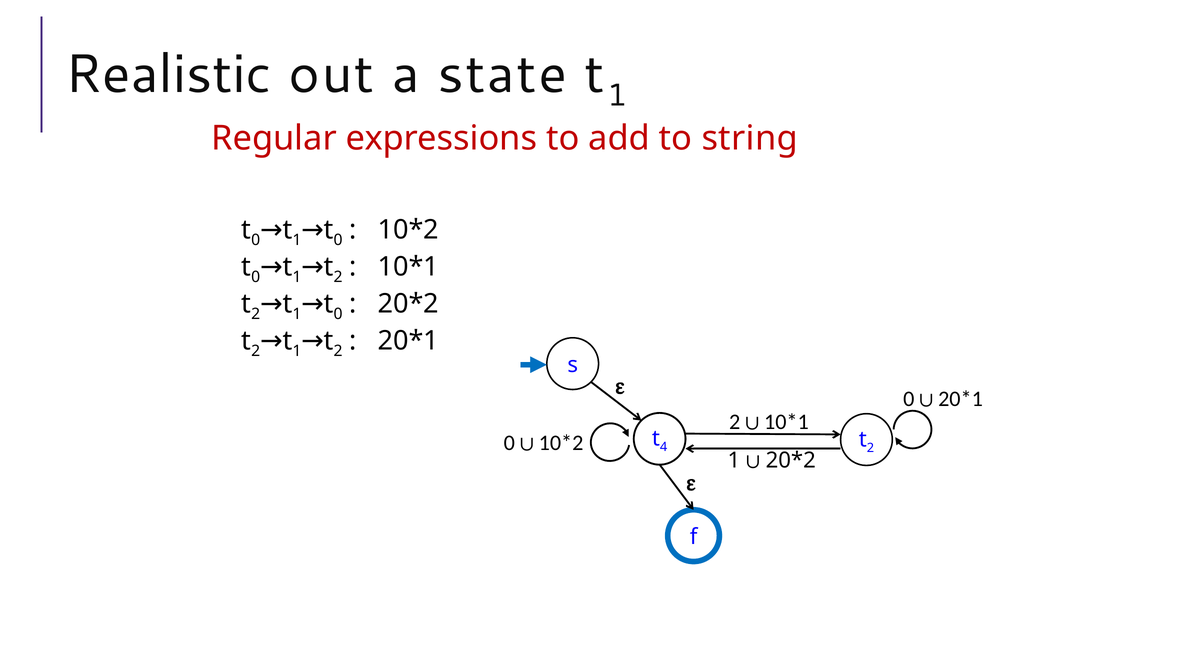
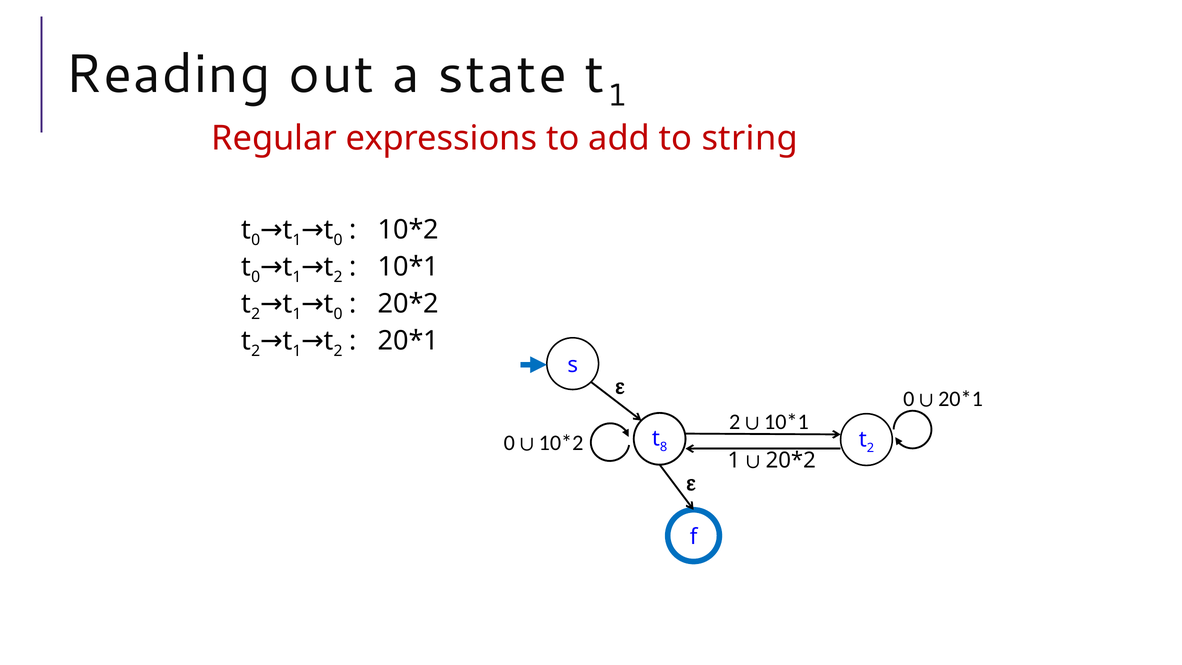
Realistic: Realistic -> Reading
4: 4 -> 8
